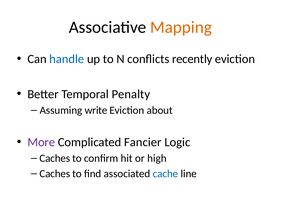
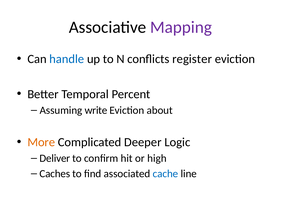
Mapping colour: orange -> purple
recently: recently -> register
Penalty: Penalty -> Percent
More colour: purple -> orange
Fancier: Fancier -> Deeper
Caches at (55, 158): Caches -> Deliver
